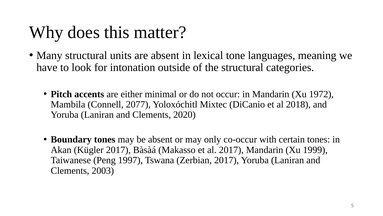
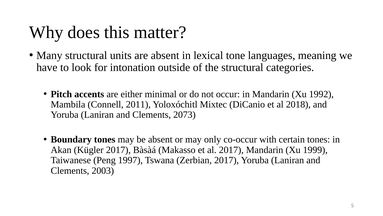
1972: 1972 -> 1992
2077: 2077 -> 2011
2020: 2020 -> 2073
